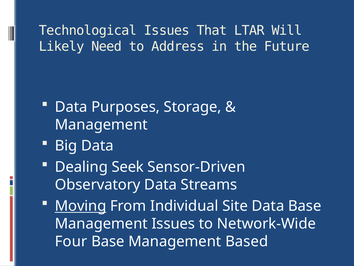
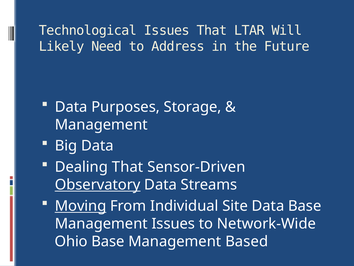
Dealing Seek: Seek -> That
Observatory underline: none -> present
Four: Four -> Ohio
